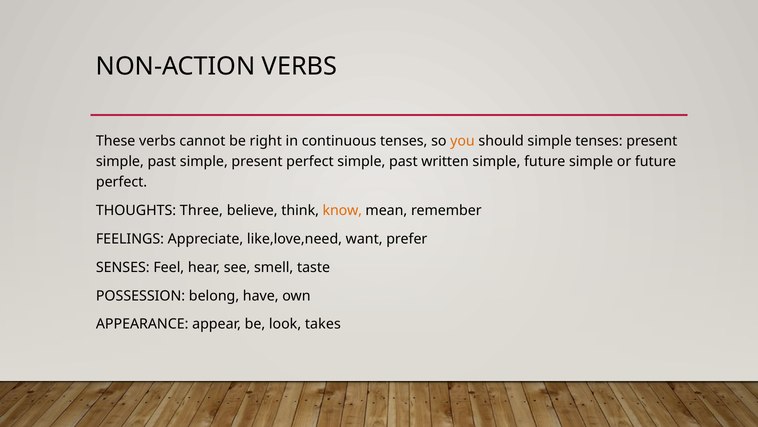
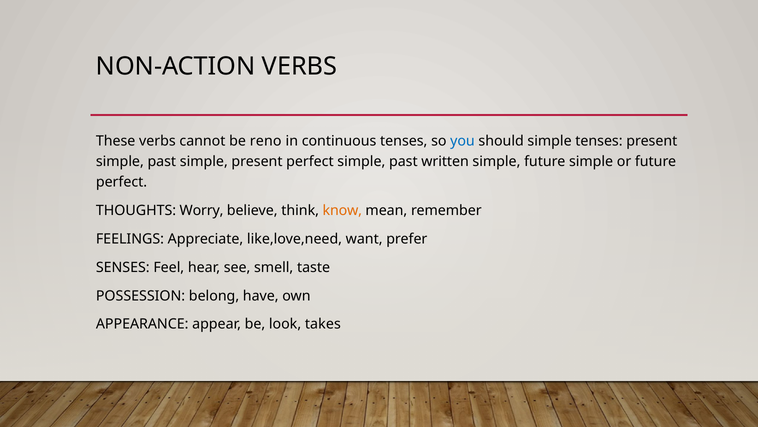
right: right -> reno
you colour: orange -> blue
Three: Three -> Worry
